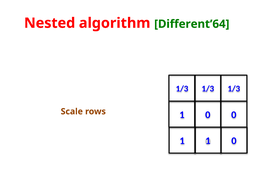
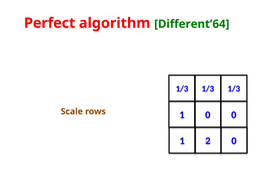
Nested: Nested -> Perfect
1 1: 1 -> 2
